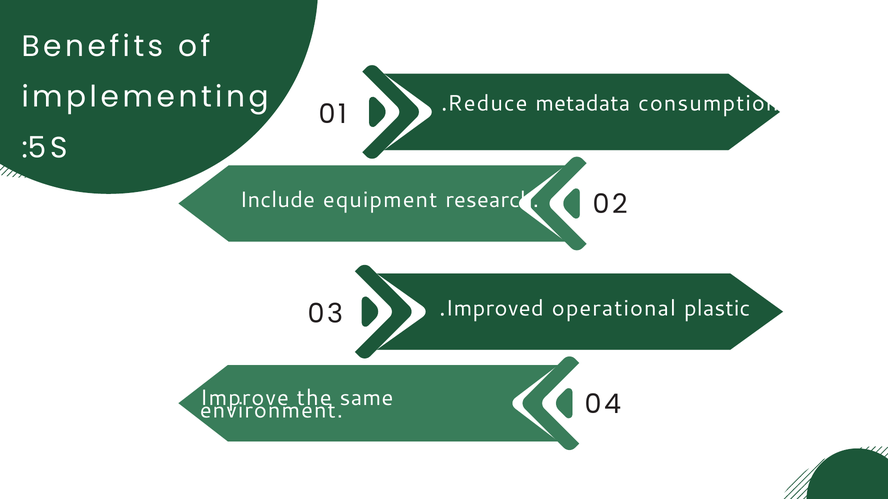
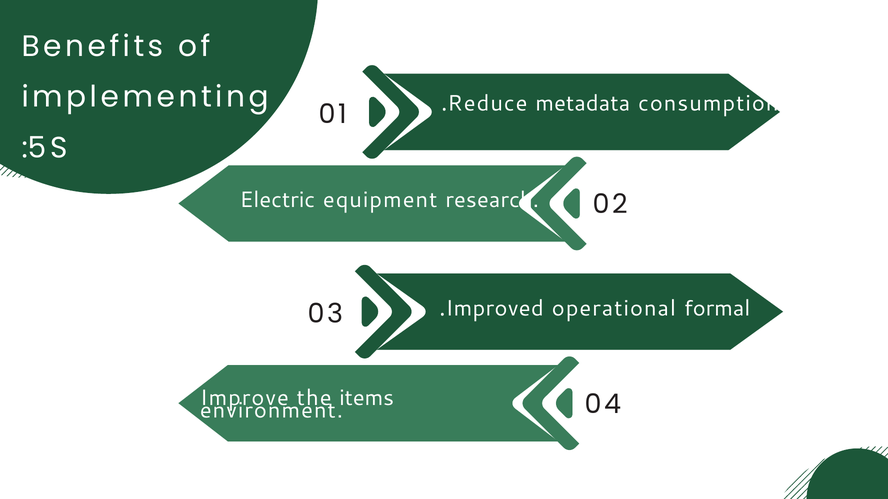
Include: Include -> Electric
plastic: plastic -> formal
same: same -> items
